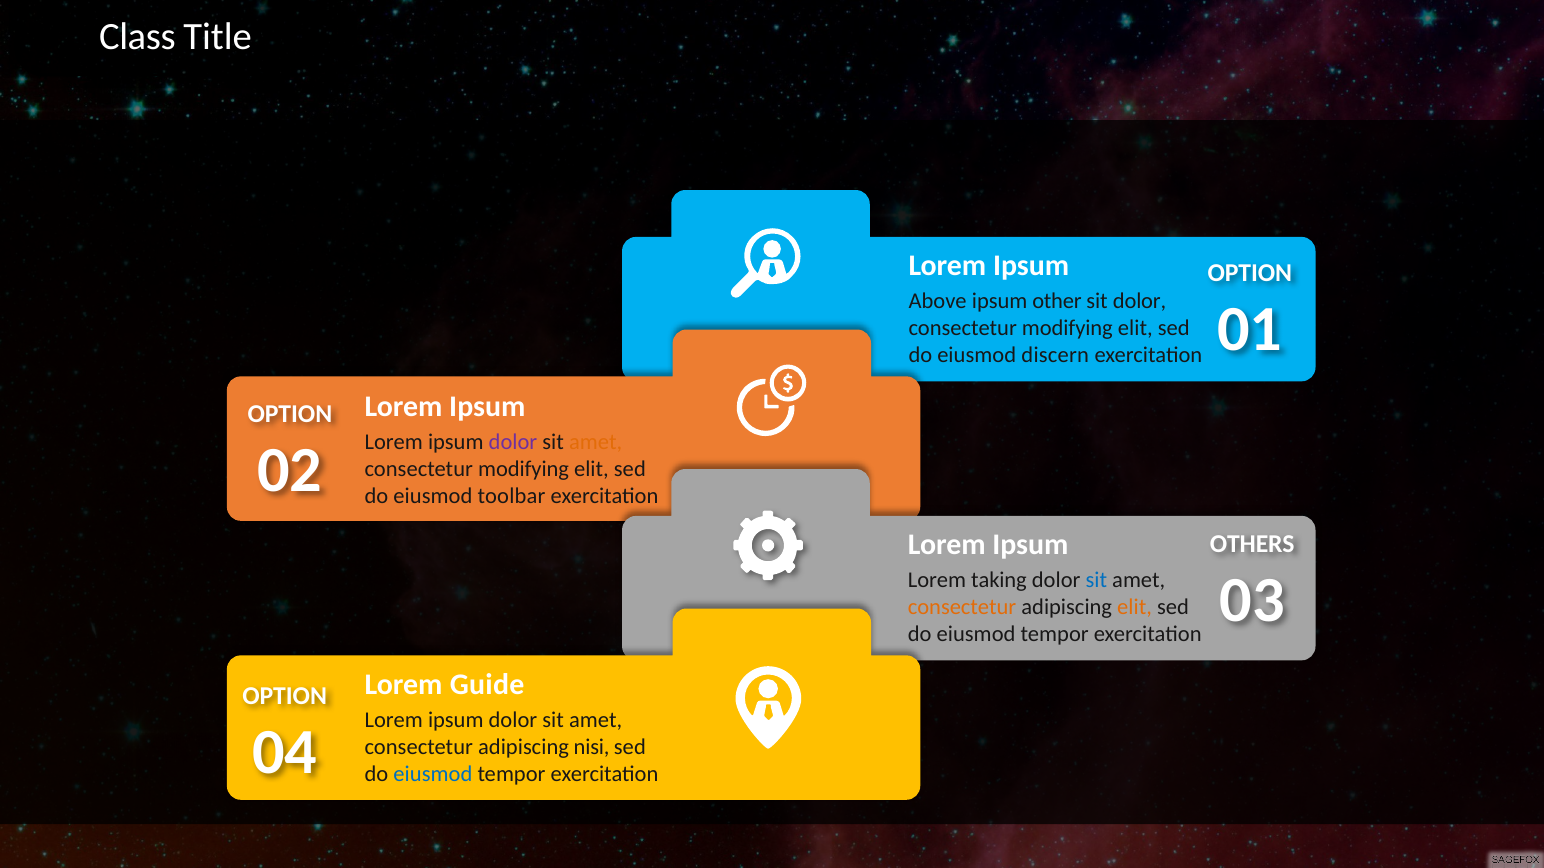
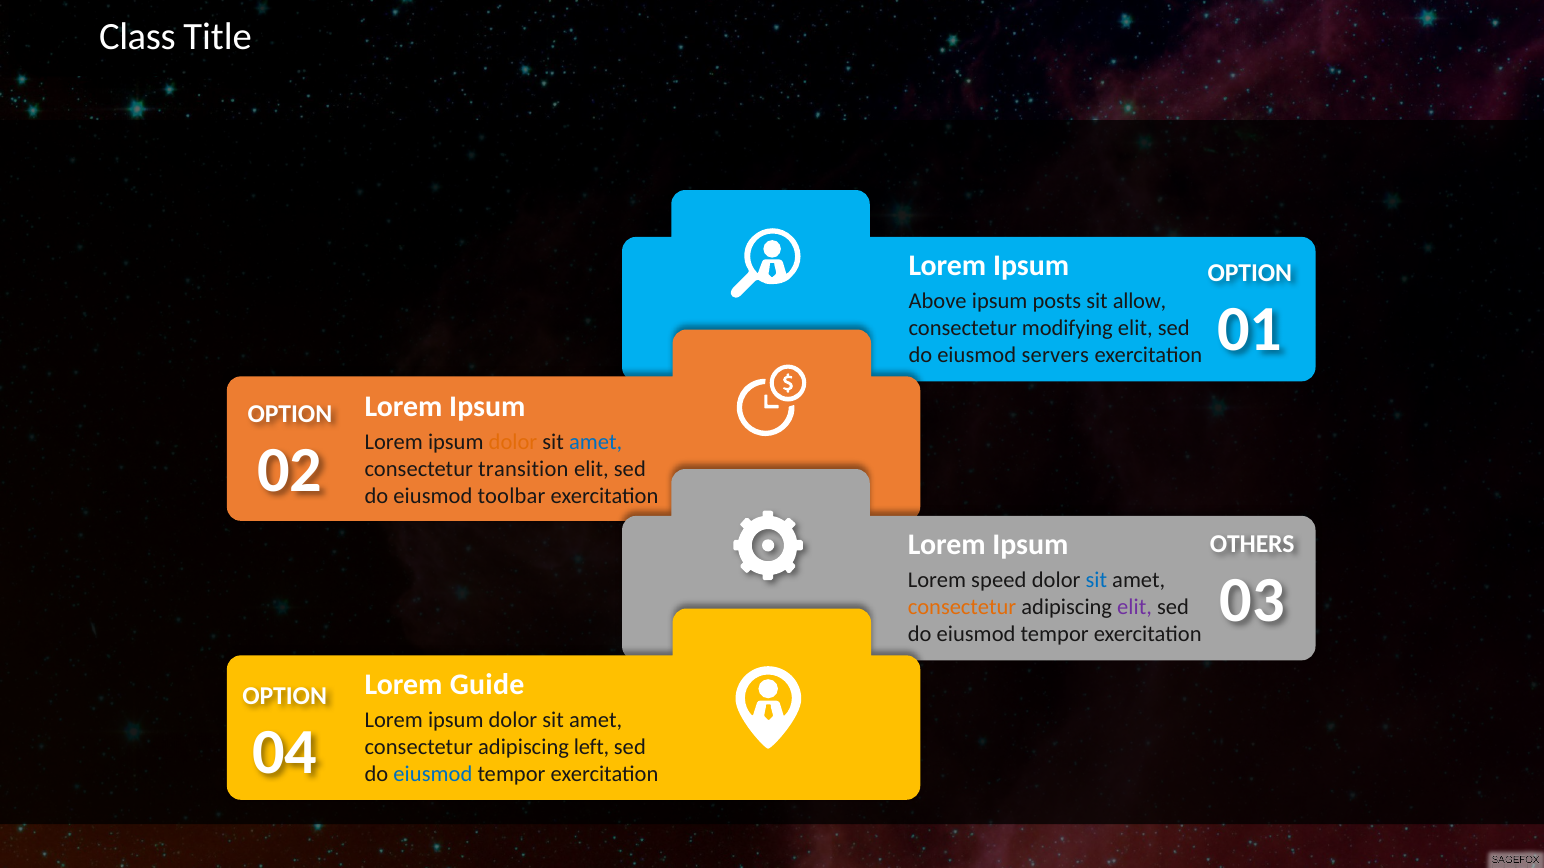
other: other -> posts
sit dolor: dolor -> allow
discern: discern -> servers
dolor at (513, 443) colour: purple -> orange
amet at (596, 443) colour: orange -> blue
modifying at (524, 470): modifying -> transition
taking: taking -> speed
elit at (1135, 607) colour: orange -> purple
nisi: nisi -> left
